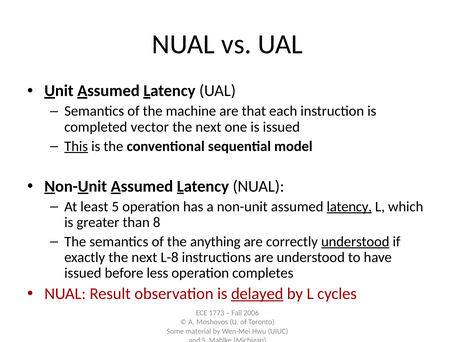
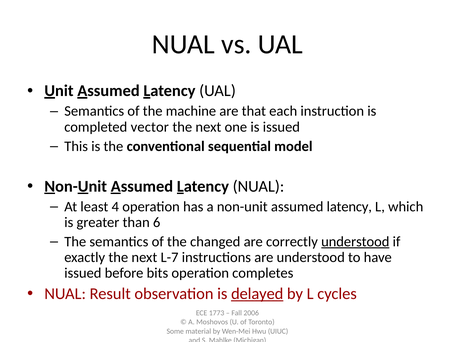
This underline: present -> none
5: 5 -> 4
latency at (349, 206) underline: present -> none
8: 8 -> 6
anything: anything -> changed
L-8: L-8 -> L-7
less: less -> bits
